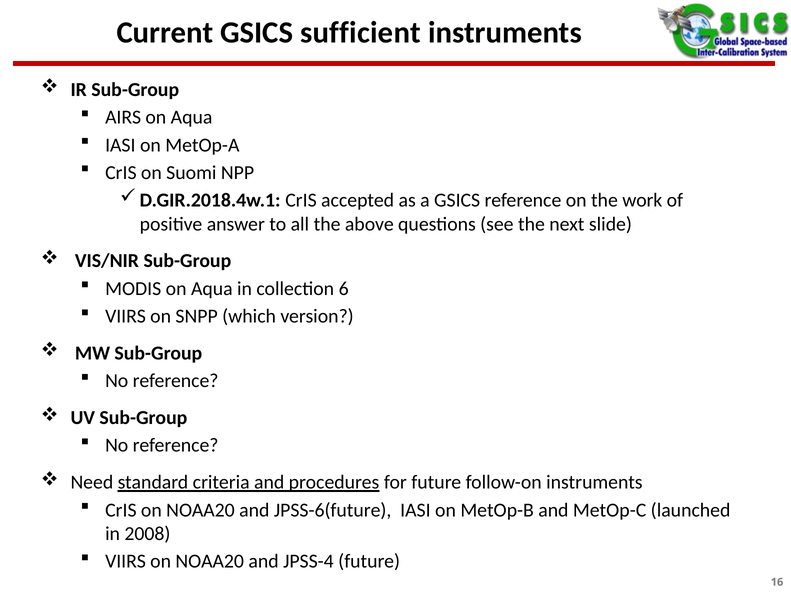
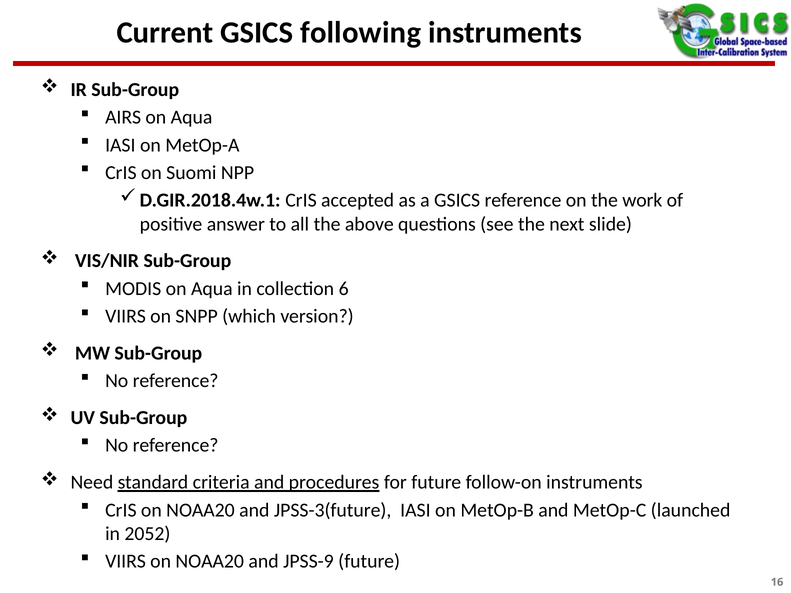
sufficient: sufficient -> following
JPSS-6(future: JPSS-6(future -> JPSS-3(future
2008: 2008 -> 2052
JPSS-4: JPSS-4 -> JPSS-9
